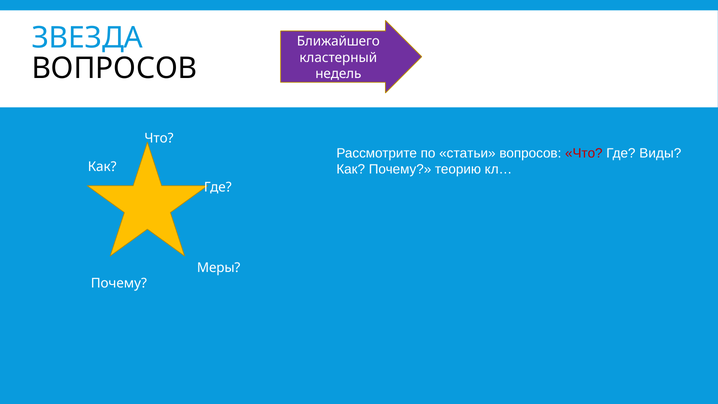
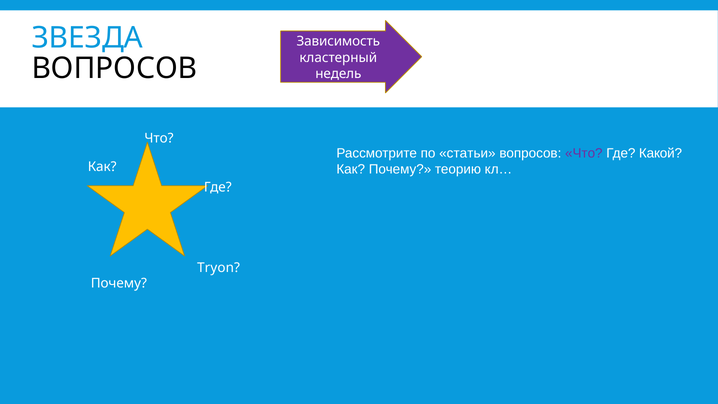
Ближайшего: Ближайшего -> Зависимость
Что at (584, 153) colour: red -> purple
Виды: Виды -> Какой
Меры: Меры -> Tryon
